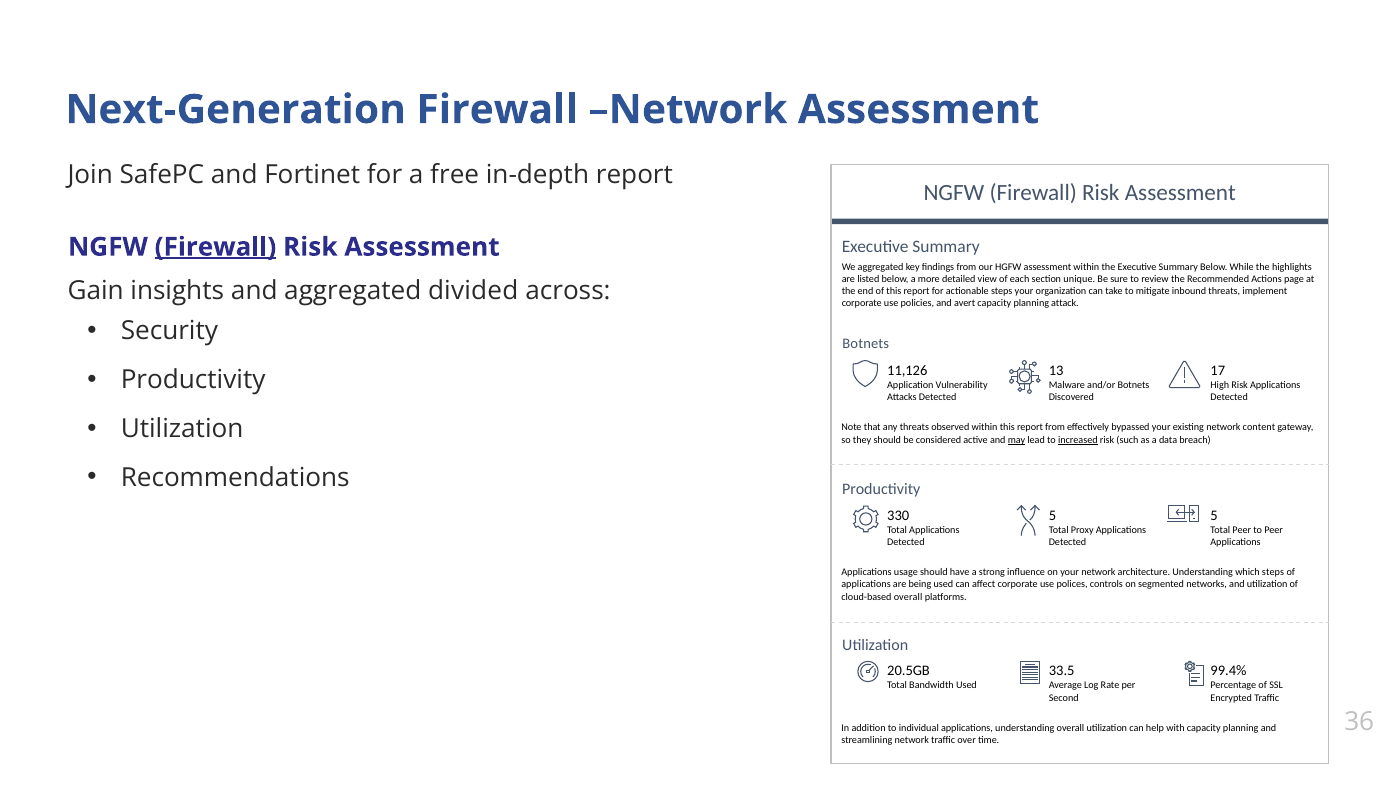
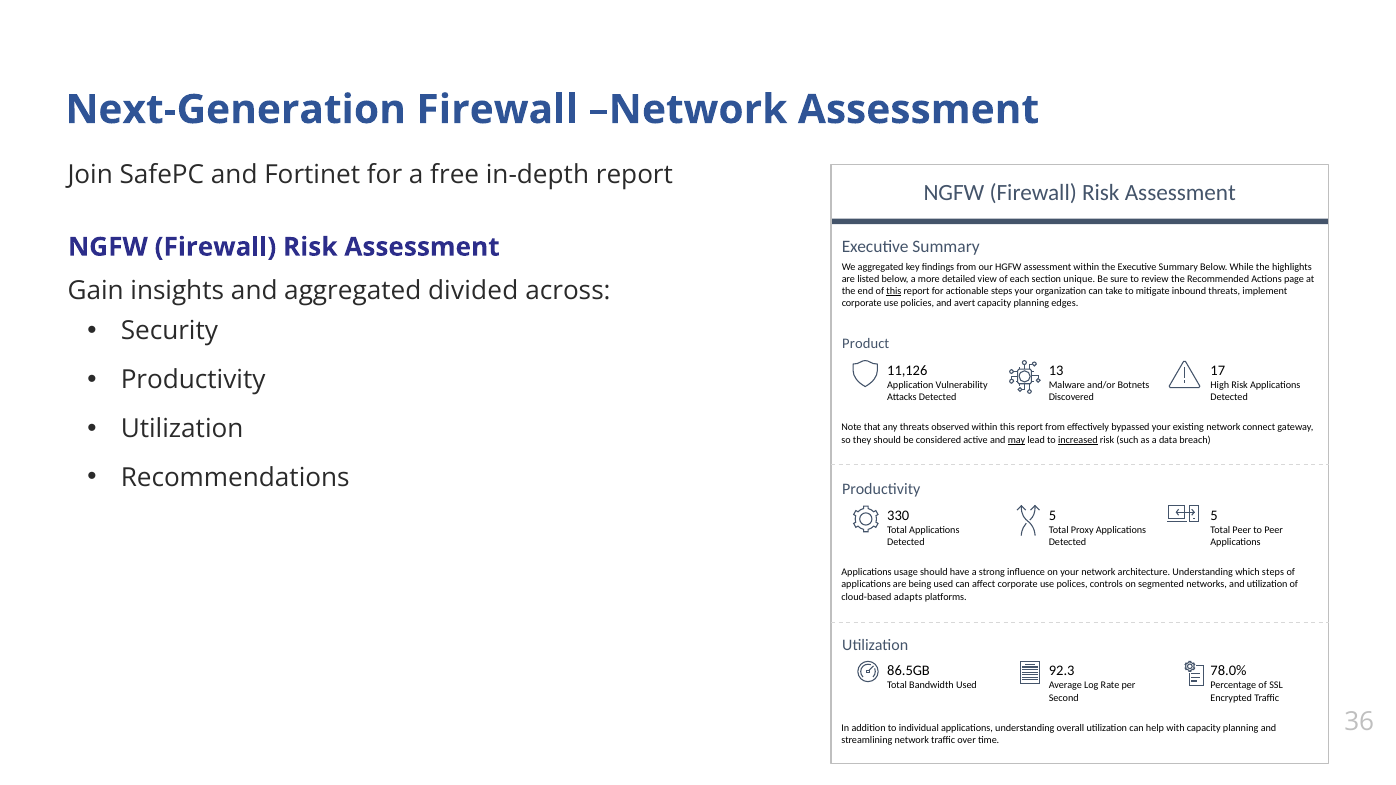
Firewall at (215, 247) underline: present -> none
this at (894, 291) underline: none -> present
attack: attack -> edges
Botnets at (866, 344): Botnets -> Product
content: content -> connect
cloud-based overall: overall -> adapts
20.5GB: 20.5GB -> 86.5GB
33.5: 33.5 -> 92.3
99.4%: 99.4% -> 78.0%
